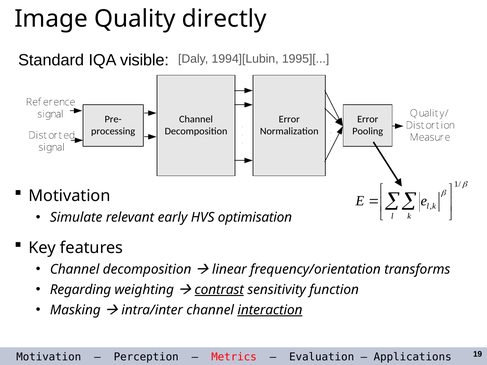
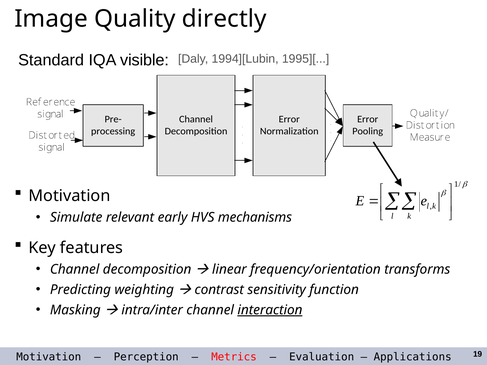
optimisation: optimisation -> mechanisms
Regarding: Regarding -> Predicting
contrast underline: present -> none
